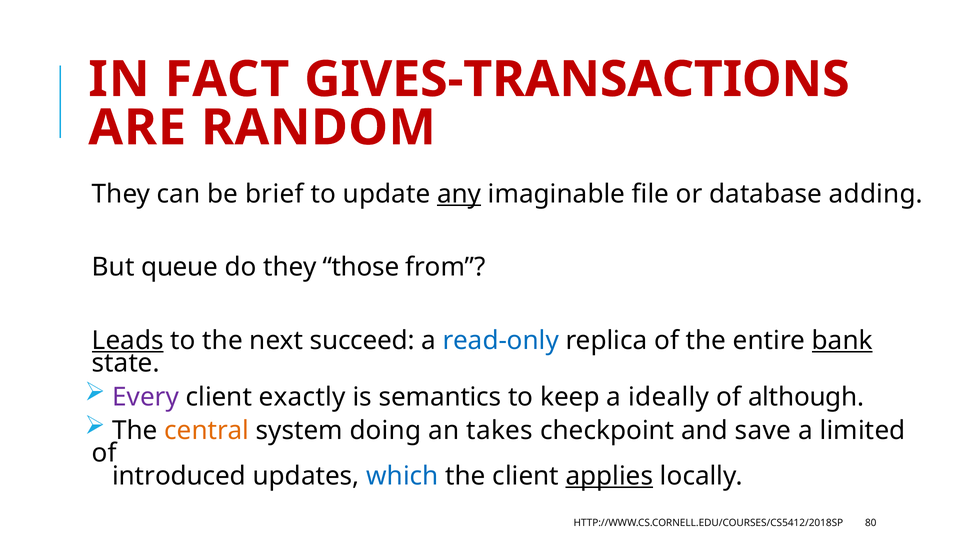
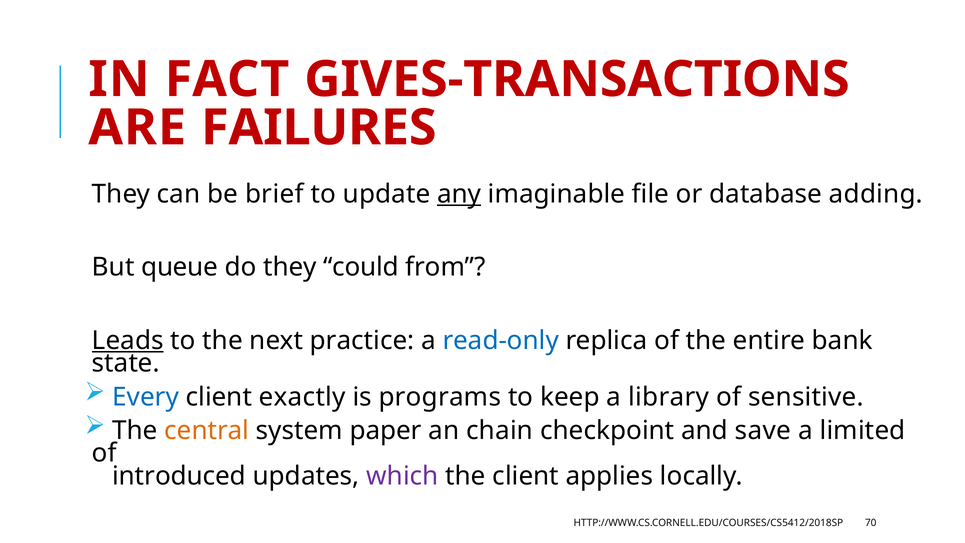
RANDOM: RANDOM -> FAILURES
those: those -> could
succeed: succeed -> practice
bank underline: present -> none
Every colour: purple -> blue
semantics: semantics -> programs
ideally: ideally -> library
although: although -> sensitive
doing: doing -> paper
takes: takes -> chain
which colour: blue -> purple
applies underline: present -> none
80: 80 -> 70
